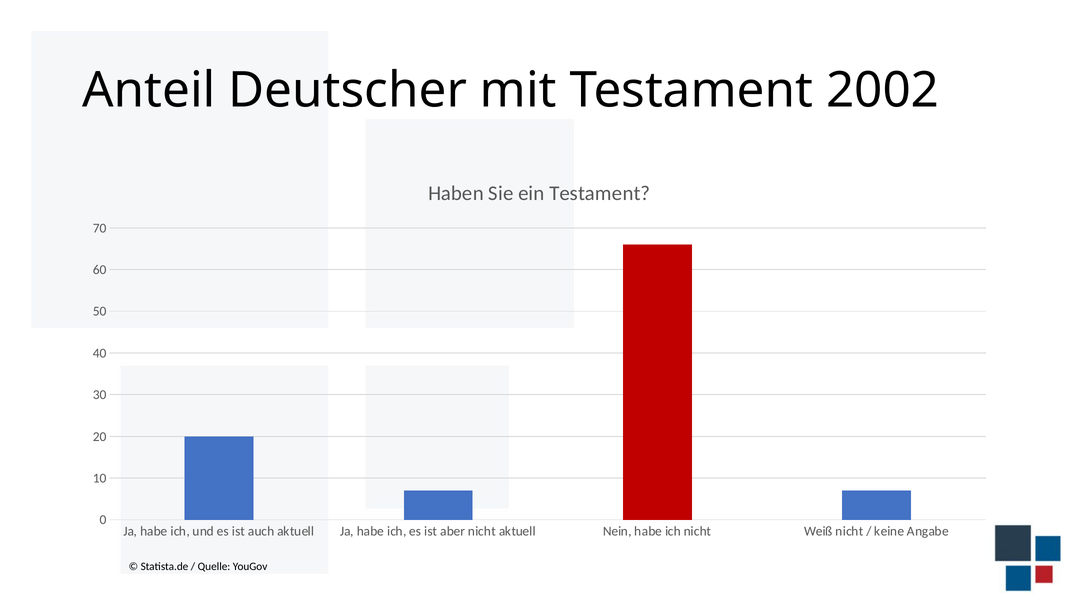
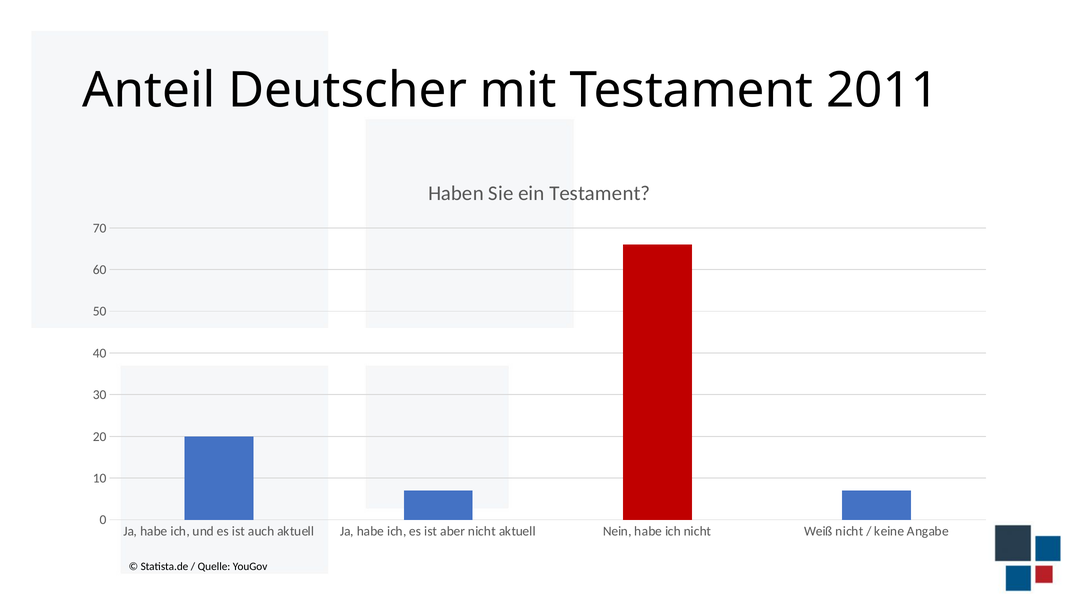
2002: 2002 -> 2011
